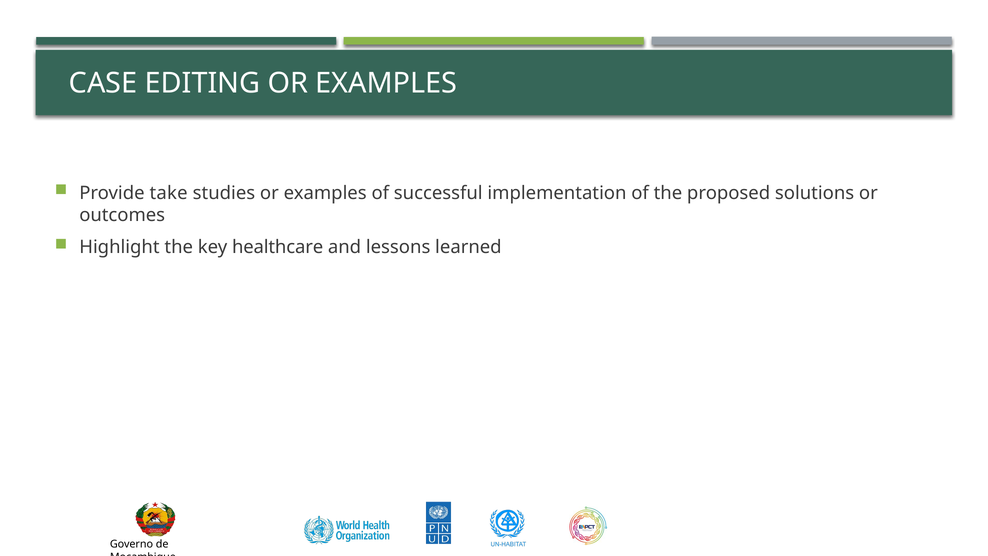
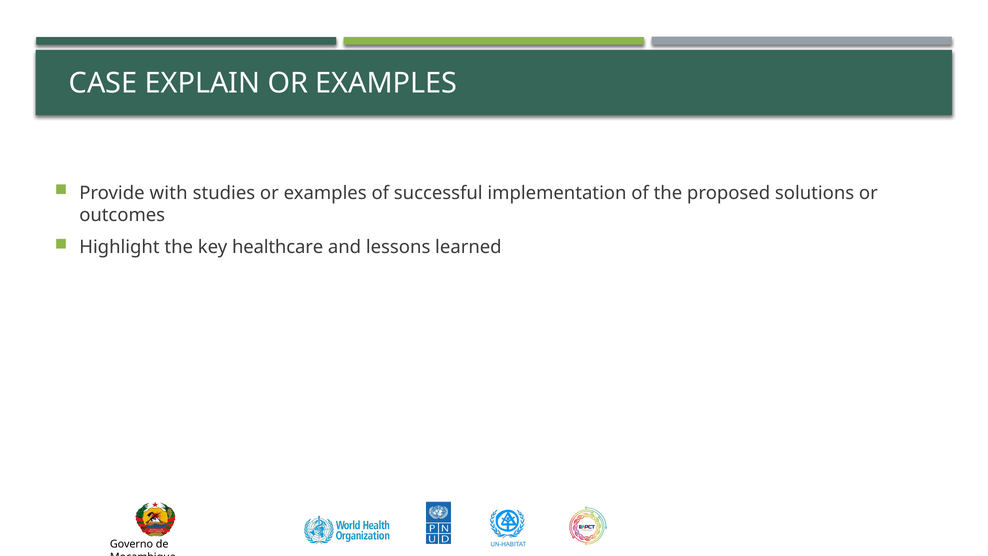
EDITING: EDITING -> EXPLAIN
take: take -> with
